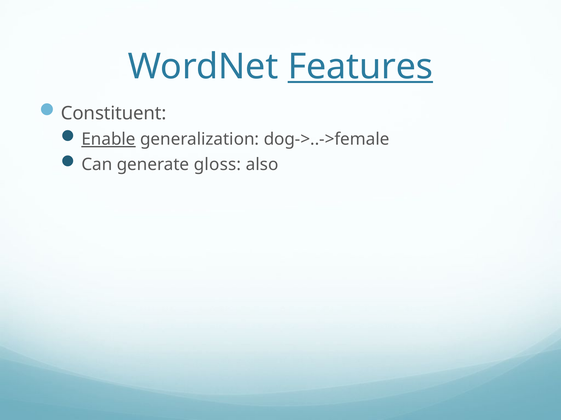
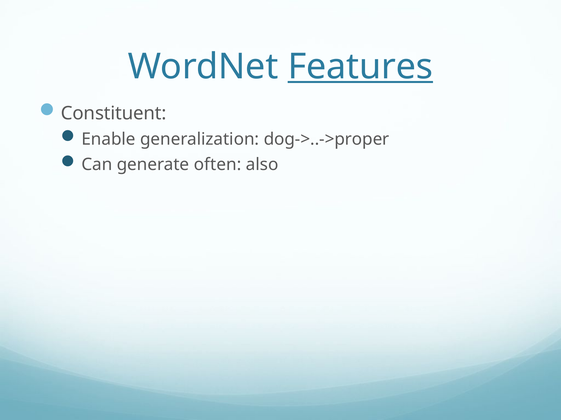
Enable underline: present -> none
dog->..->female: dog->..->female -> dog->..->proper
gloss: gloss -> often
